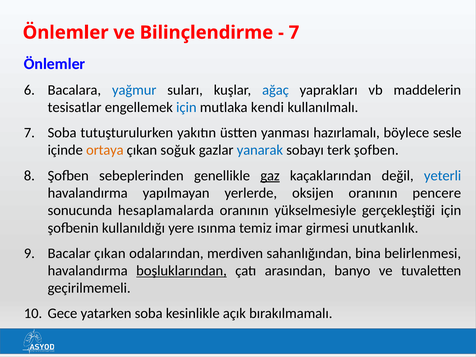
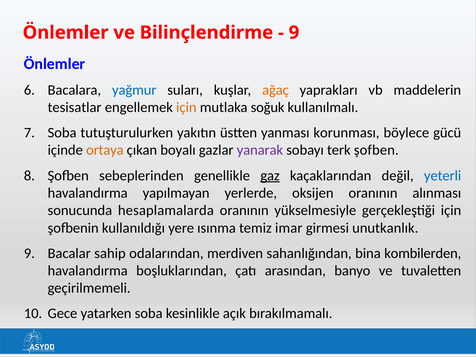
7 at (294, 33): 7 -> 9
ağaç colour: blue -> orange
için at (186, 107) colour: blue -> orange
kendi: kendi -> soğuk
hazırlamalı: hazırlamalı -> korunması
sesle: sesle -> gücü
soğuk: soğuk -> boyalı
yanarak colour: blue -> purple
pencere: pencere -> alınması
Bacalar çıkan: çıkan -> sahip
belirlenmesi: belirlenmesi -> kombilerden
boşluklarından underline: present -> none
